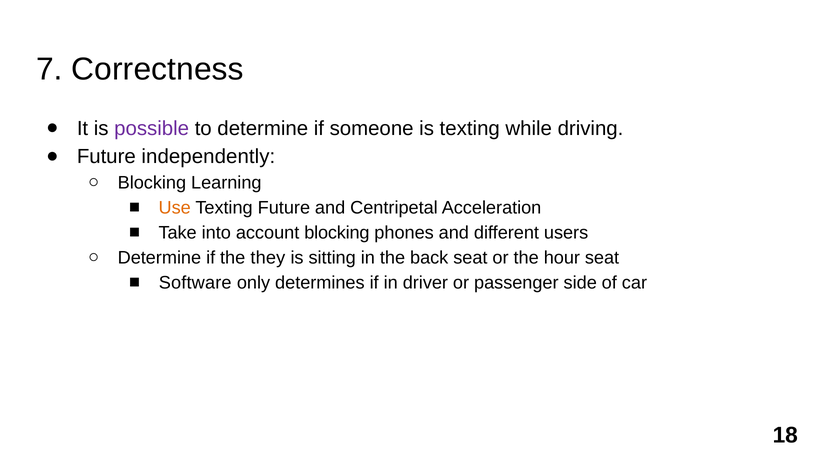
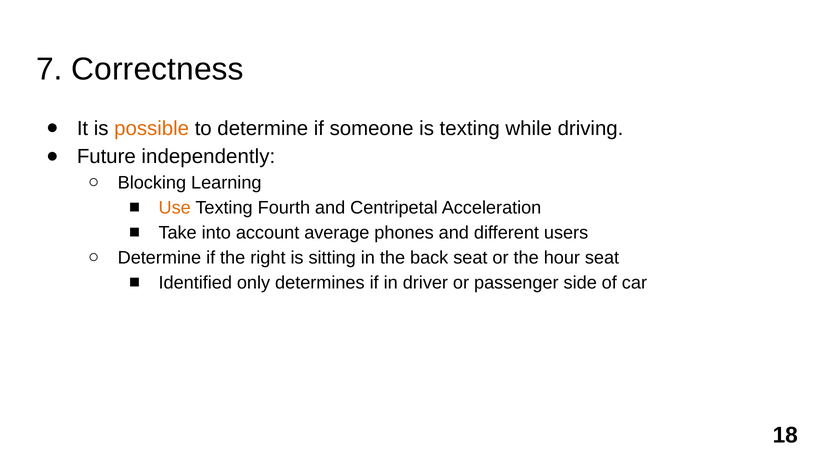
possible colour: purple -> orange
Texting Future: Future -> Fourth
account blocking: blocking -> average
they: they -> right
Software: Software -> Identified
